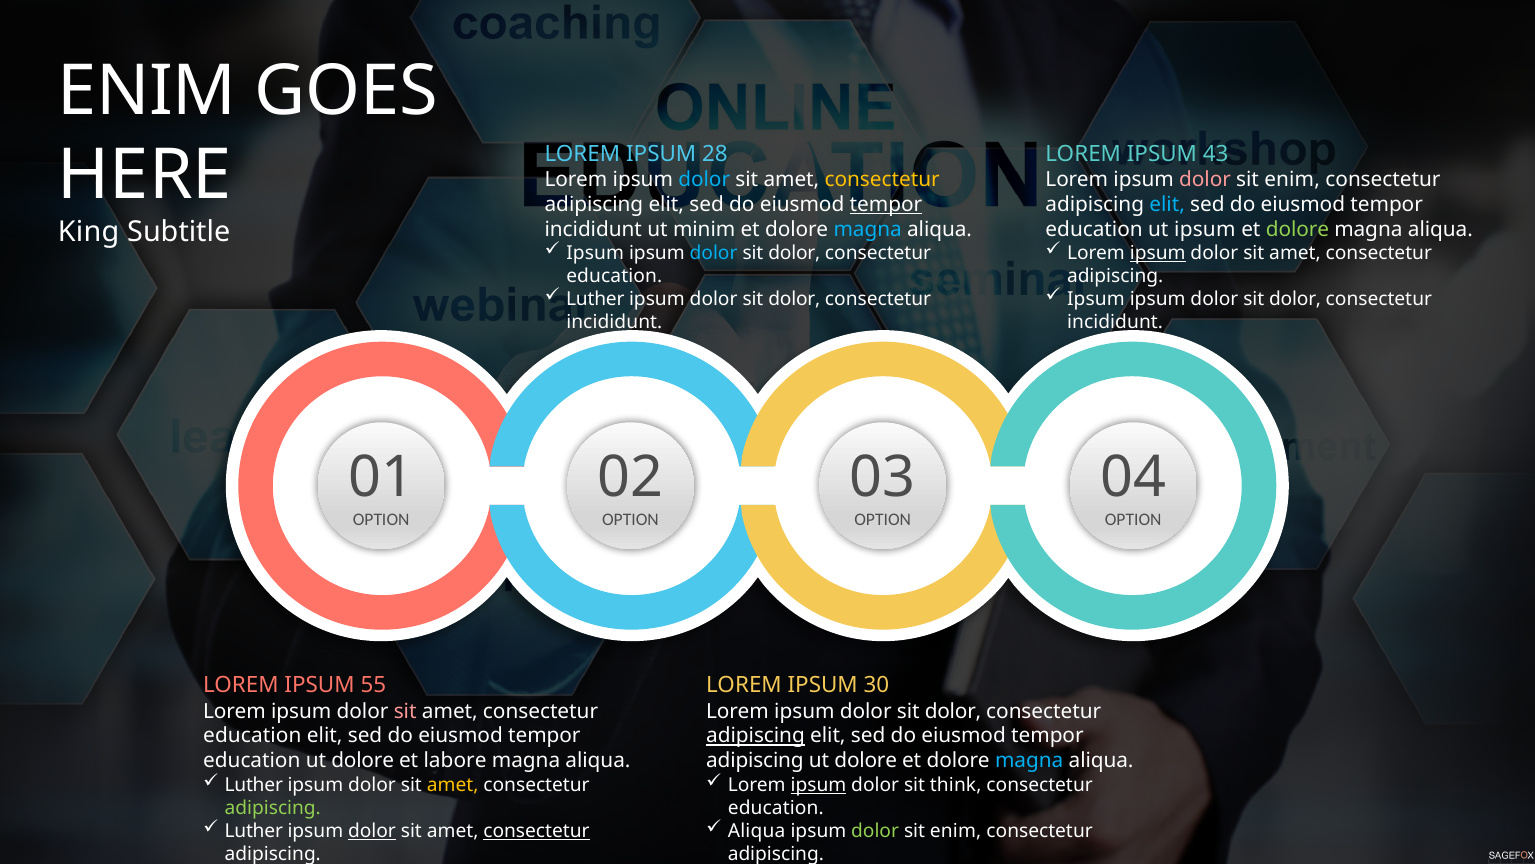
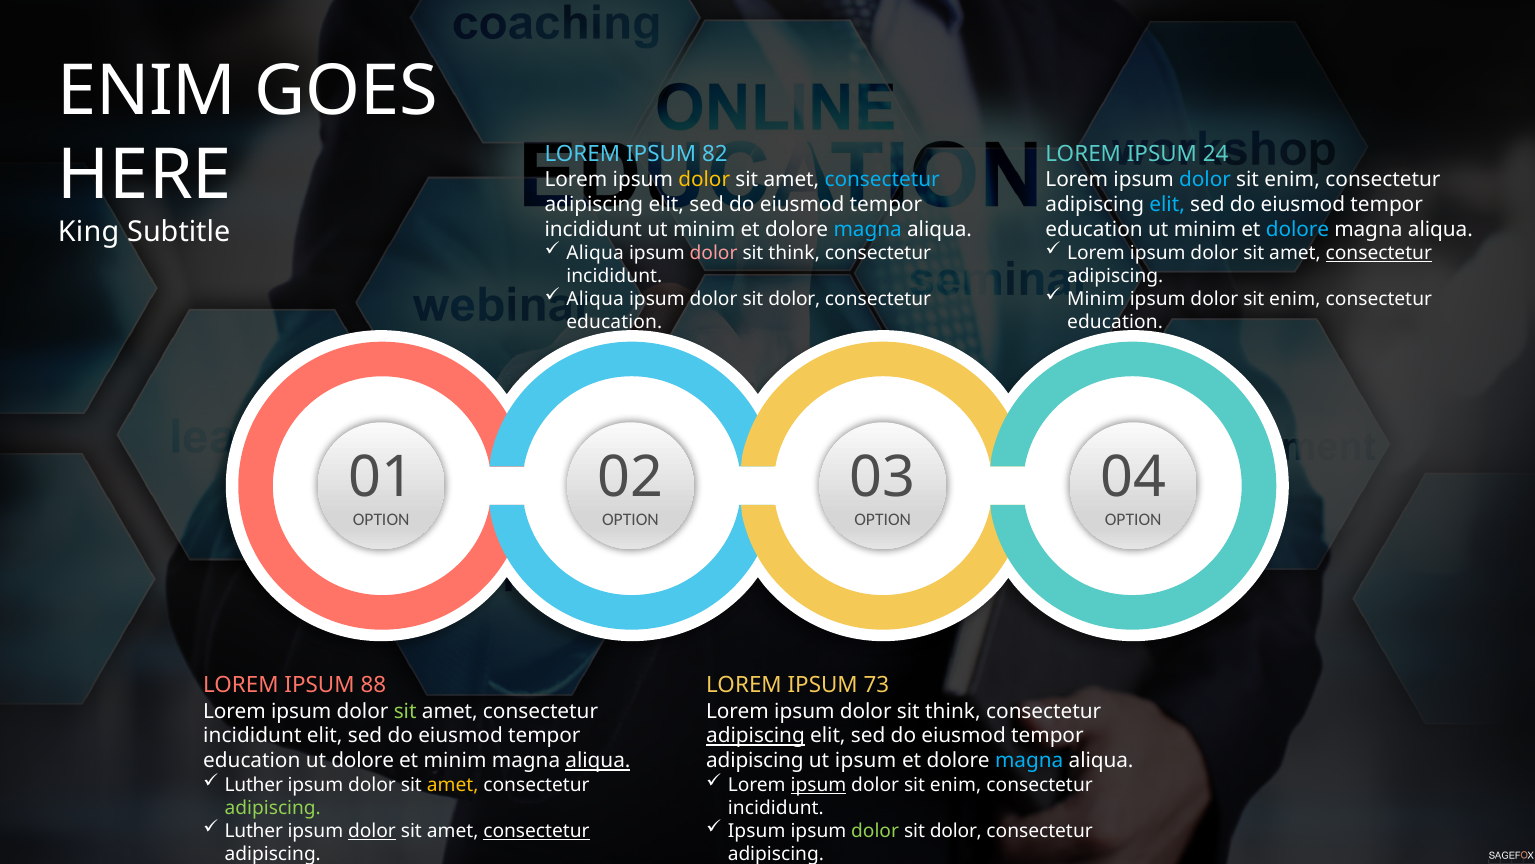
28: 28 -> 82
43: 43 -> 24
dolor at (704, 179) colour: light blue -> yellow
consectetur at (882, 179) colour: yellow -> light blue
dolor at (1205, 179) colour: pink -> light blue
tempor at (886, 204) underline: present -> none
ipsum at (1205, 229): ipsum -> minim
dolore at (1297, 229) colour: light green -> light blue
Ipsum at (595, 253): Ipsum -> Aliqua
dolor at (714, 253) colour: light blue -> pink
dolor at (794, 253): dolor -> think
ipsum at (1158, 253) underline: present -> none
consectetur at (1379, 253) underline: none -> present
education at (614, 276): education -> incididunt
Luther at (595, 299): Luther -> Aliqua
Ipsum at (1096, 299): Ipsum -> Minim
dolor at (1295, 299): dolor -> enim
incididunt at (614, 322): incididunt -> education
incididunt at (1115, 322): incididunt -> education
55: 55 -> 88
30: 30 -> 73
sit at (405, 711) colour: pink -> light green
dolor at (953, 711): dolor -> think
education at (252, 736): education -> incididunt
et labore: labore -> minim
aliqua at (598, 761) underline: none -> present
dolore at (866, 761): dolore -> ipsum
think at (956, 784): think -> enim
education at (776, 808): education -> incididunt
Aliqua at (757, 831): Aliqua -> Ipsum
enim at (956, 831): enim -> dolor
